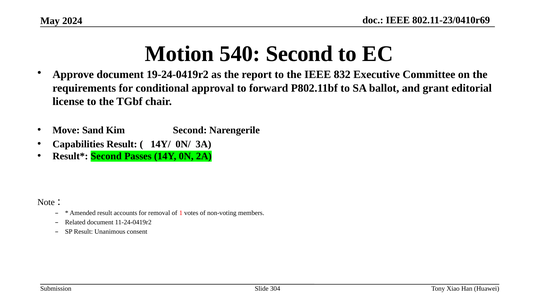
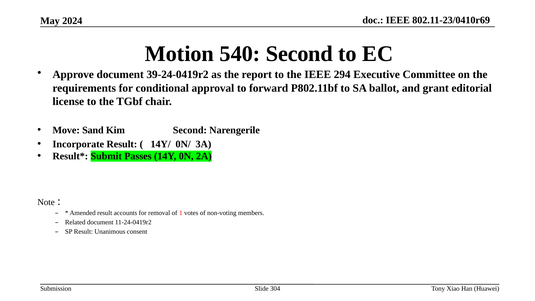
19-24-0419r2: 19-24-0419r2 -> 39-24-0419r2
832: 832 -> 294
Capabilities: Capabilities -> Incorporate
Second at (106, 156): Second -> Submit
